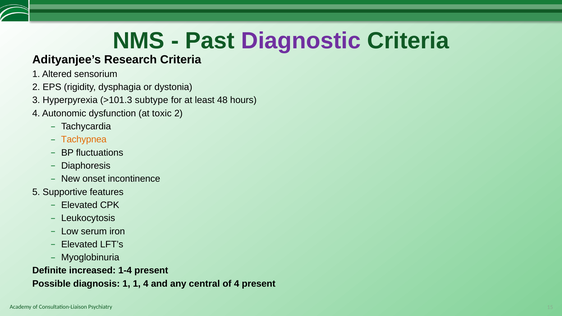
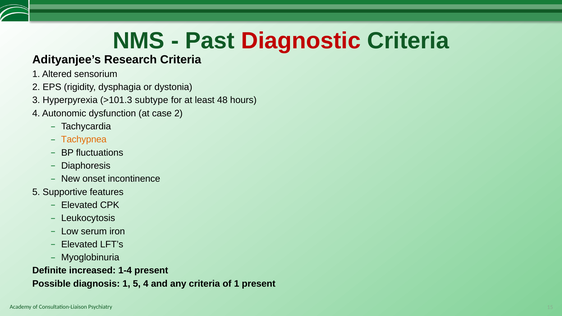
Diagnostic colour: purple -> red
toxic: toxic -> case
1 1: 1 -> 5
any central: central -> criteria
of 4: 4 -> 1
